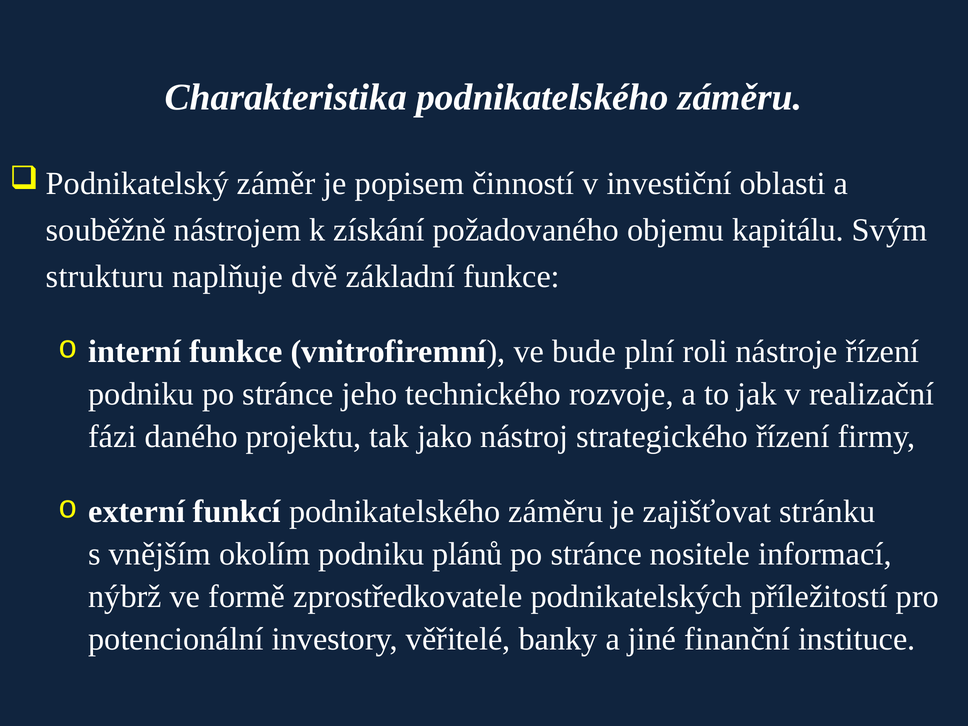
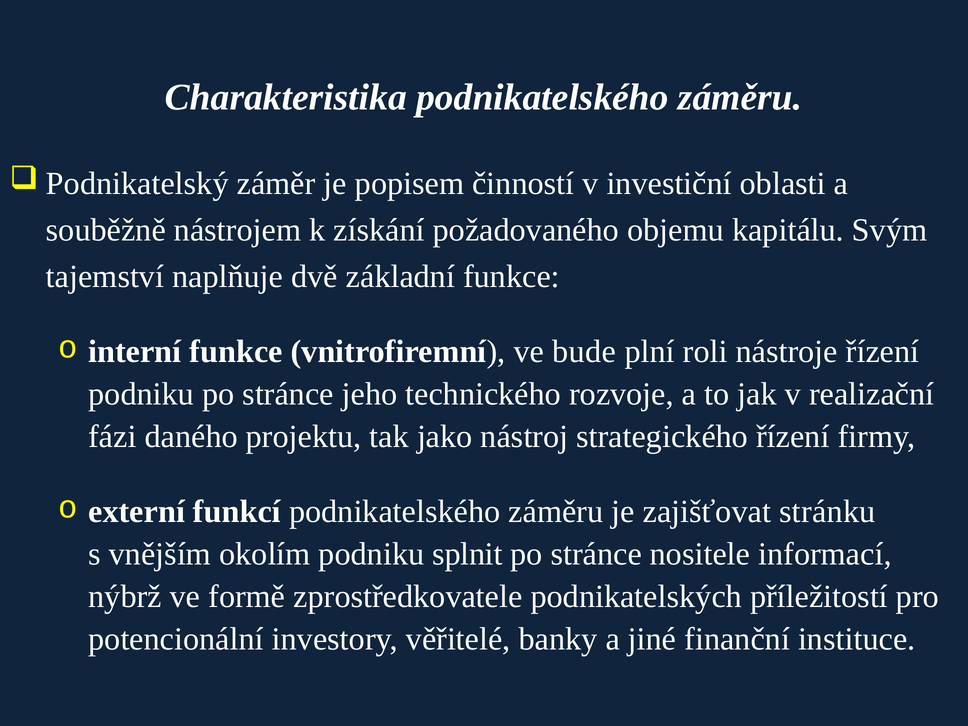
strukturu: strukturu -> tajemství
plánů: plánů -> splnit
